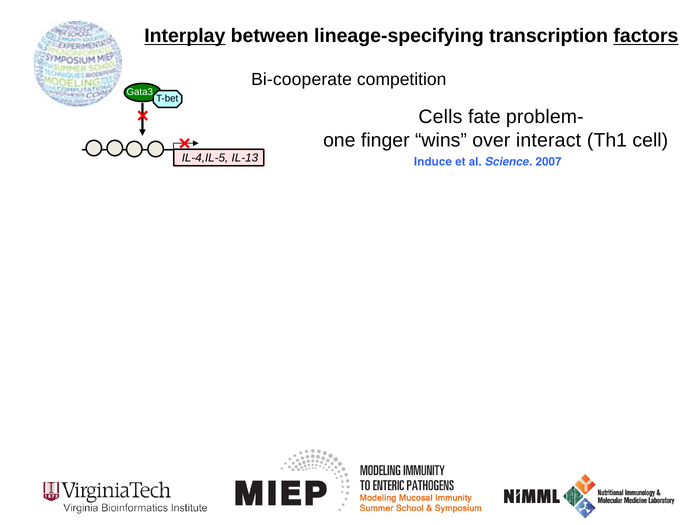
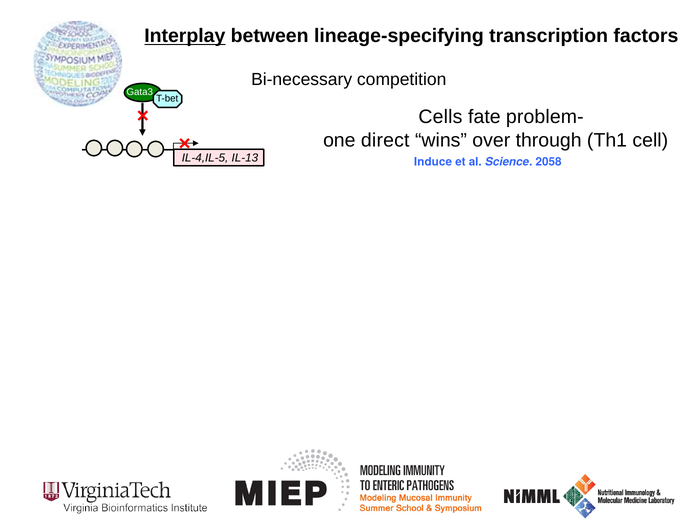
factors underline: present -> none
Bi-cooperate: Bi-cooperate -> Bi-necessary
finger: finger -> direct
interact: interact -> through
2007: 2007 -> 2058
